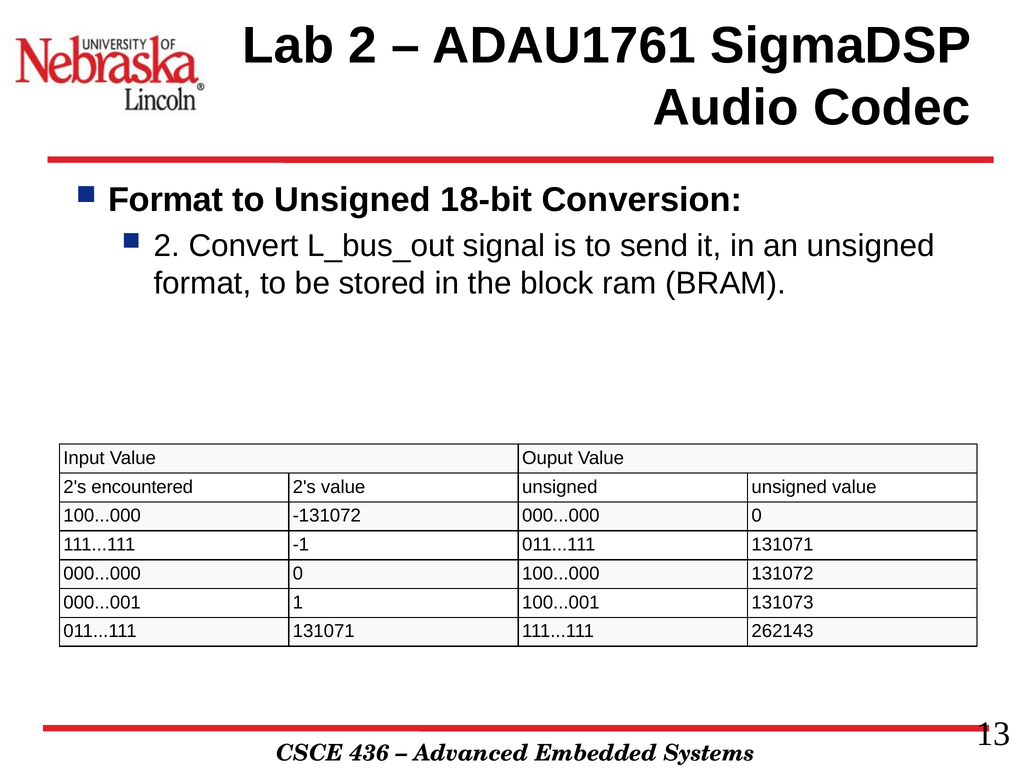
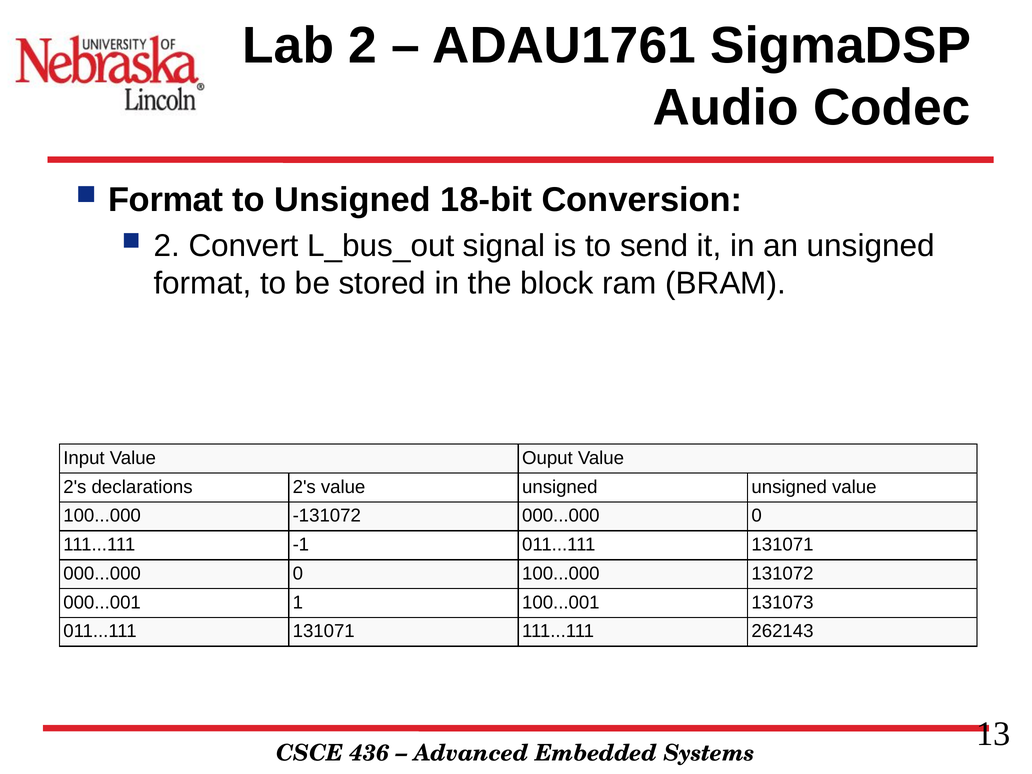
encountered: encountered -> declarations
